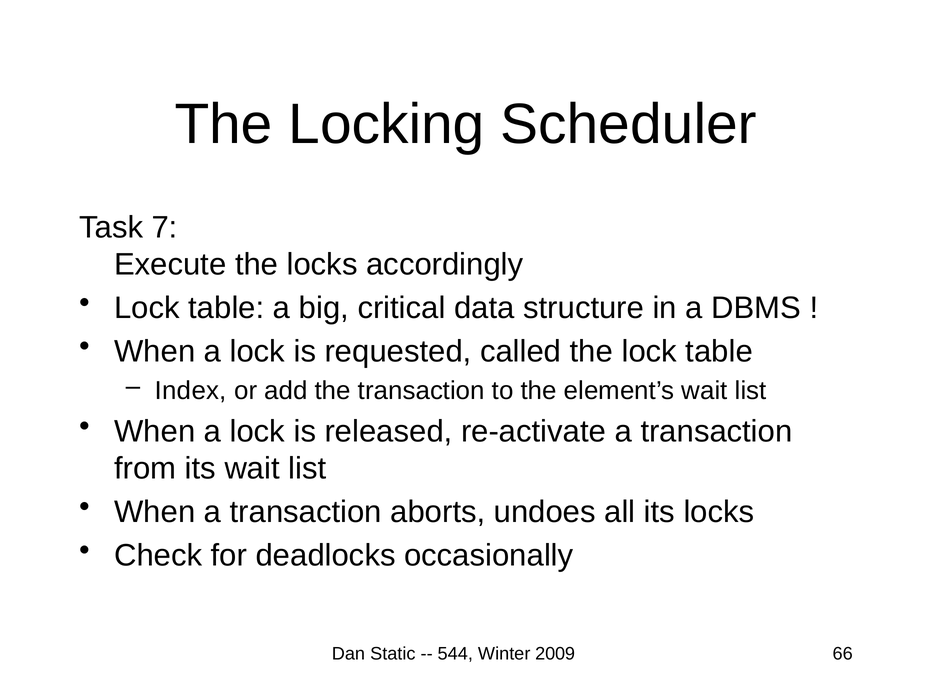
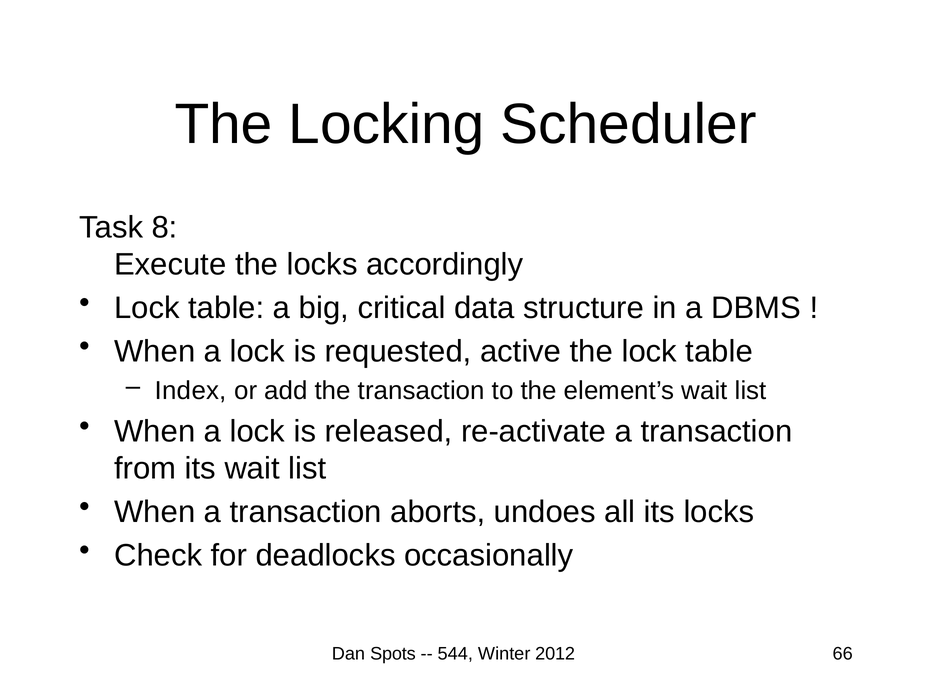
7: 7 -> 8
called: called -> active
Static: Static -> Spots
2009: 2009 -> 2012
